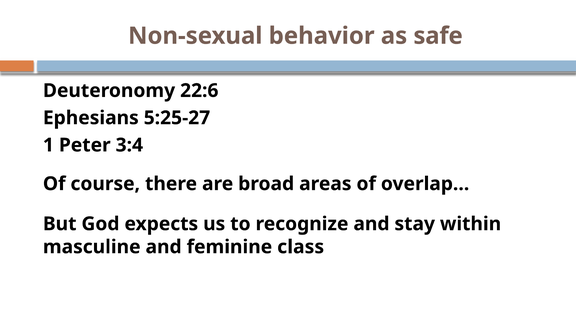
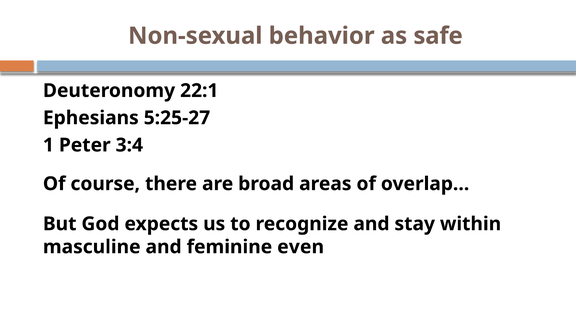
22:6: 22:6 -> 22:1
class: class -> even
